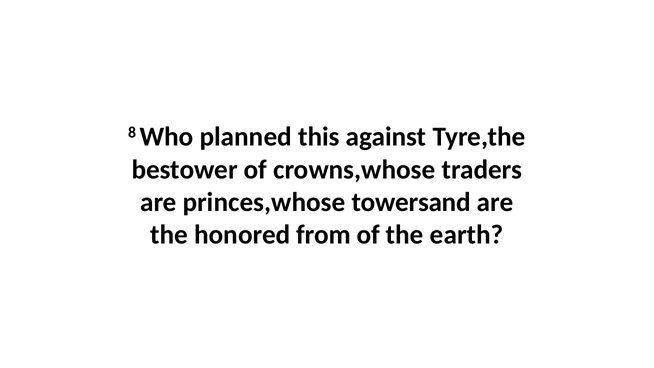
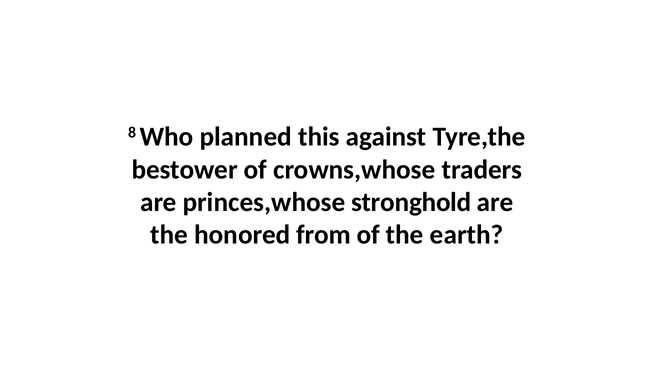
towersand: towersand -> stronghold
